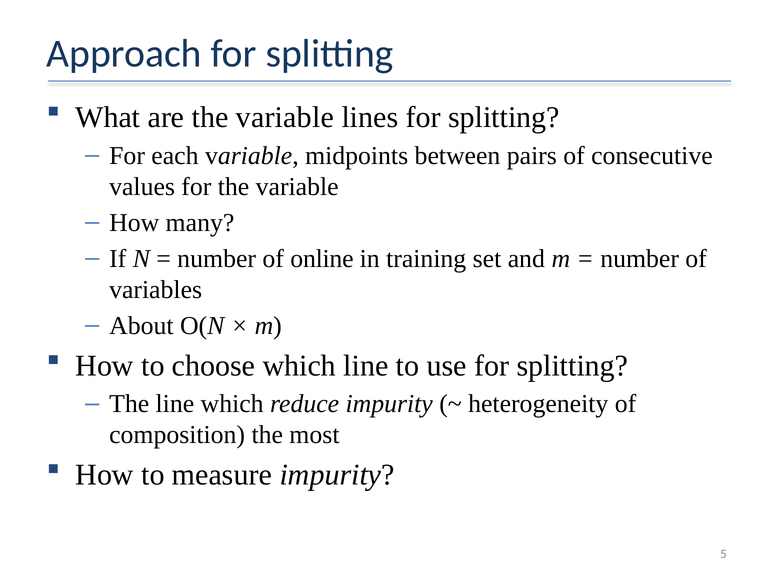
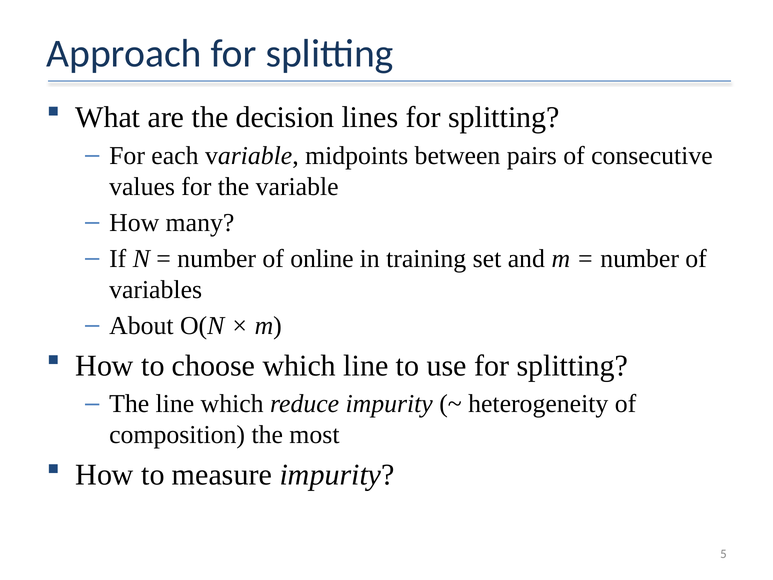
are the variable: variable -> decision
